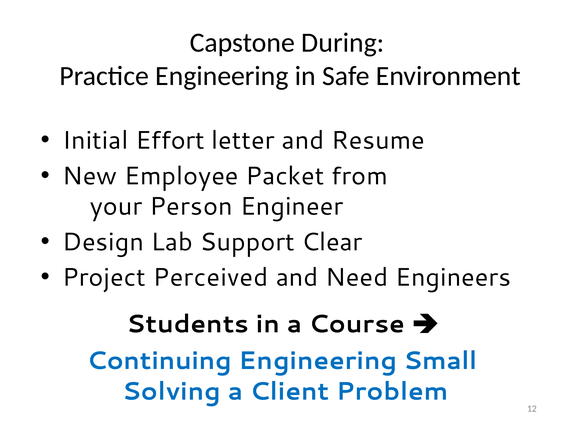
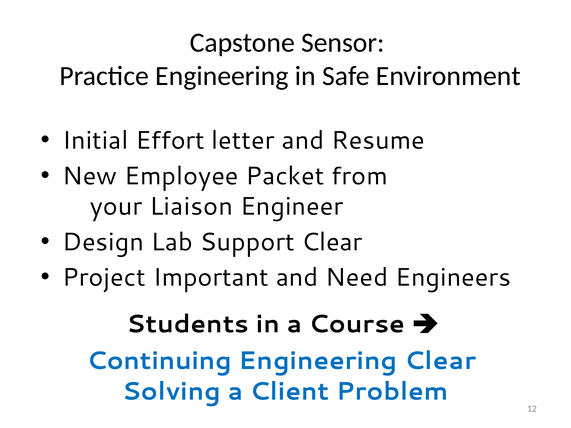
During: During -> Sensor
Person: Person -> Liaison
Perceived: Perceived -> Important
Engineering Small: Small -> Clear
